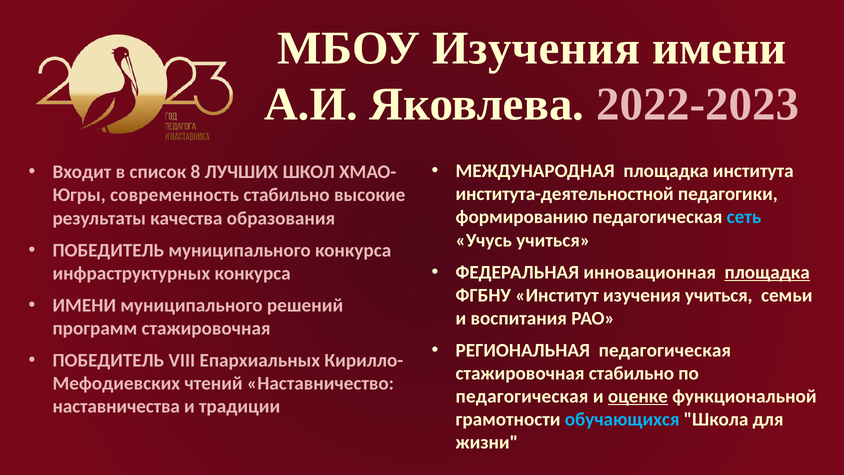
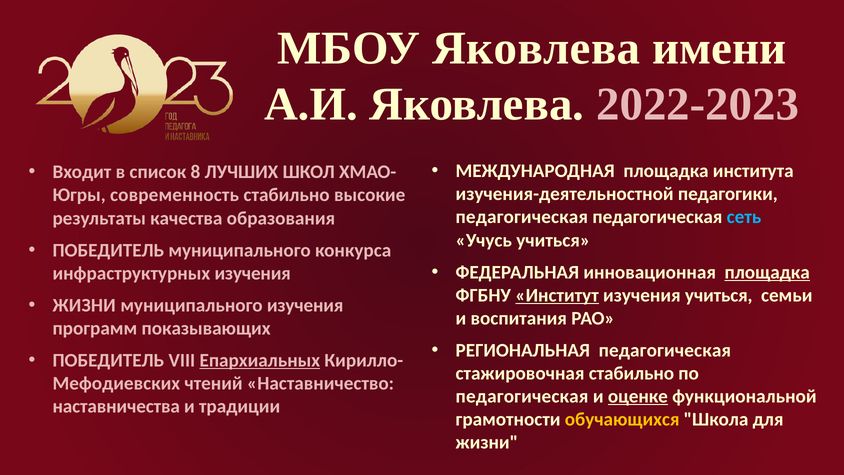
МБОУ Изучения: Изучения -> Яковлева
института-деятельностной: института-деятельностной -> изучения-деятельностной
формированию at (522, 217): формированию -> педагогическая
инфраструктурных конкурса: конкурса -> изучения
Институт underline: none -> present
ИМЕНИ at (84, 305): ИМЕНИ -> ЖИЗНИ
муниципального решений: решений -> изучения
программ стажировочная: стажировочная -> показывающих
Епархиальных underline: none -> present
обучающихся colour: light blue -> yellow
